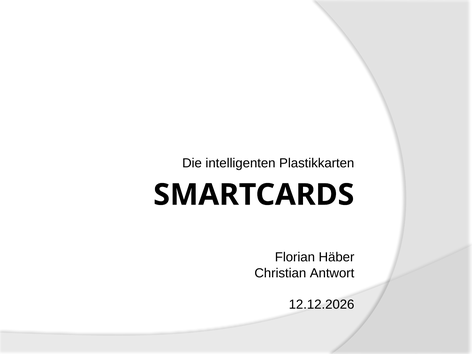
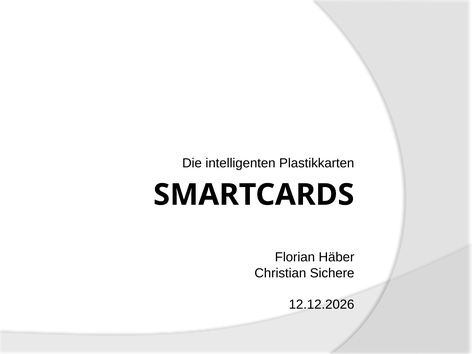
Antwort: Antwort -> Sichere
